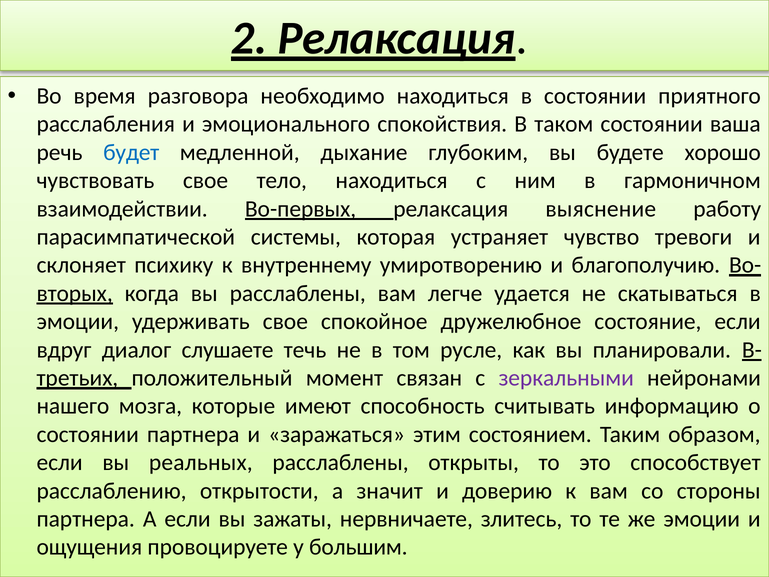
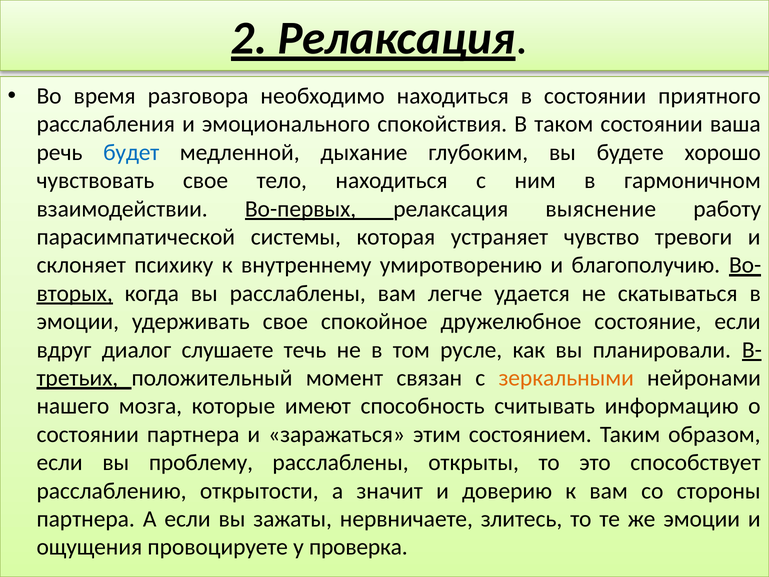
зеркальными colour: purple -> orange
реальных: реальных -> проблему
большим: большим -> проверка
